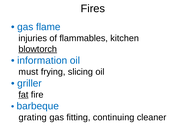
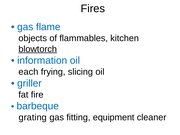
injuries: injuries -> objects
must: must -> each
fat underline: present -> none
continuing: continuing -> equipment
